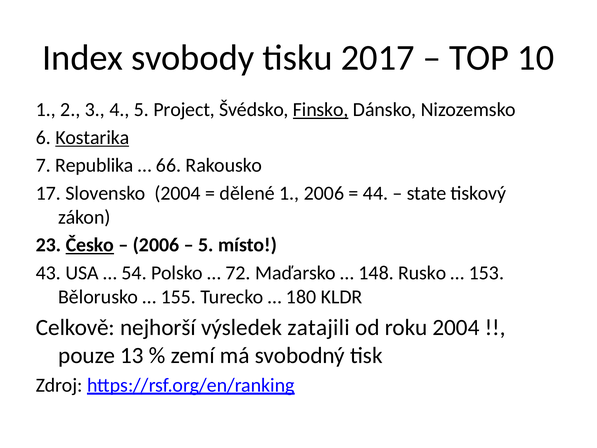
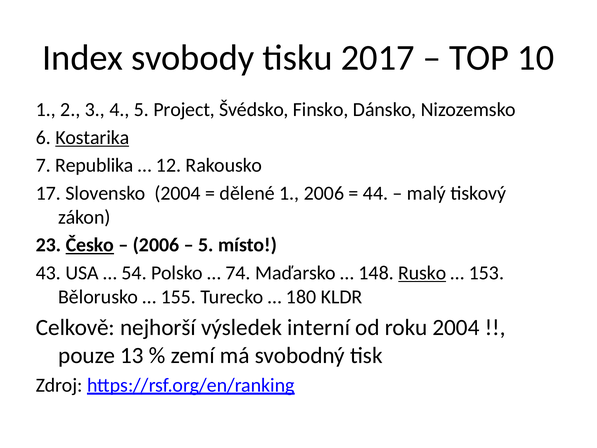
Finsko underline: present -> none
66: 66 -> 12
state: state -> malý
72: 72 -> 74
Rusko underline: none -> present
zatajili: zatajili -> interní
